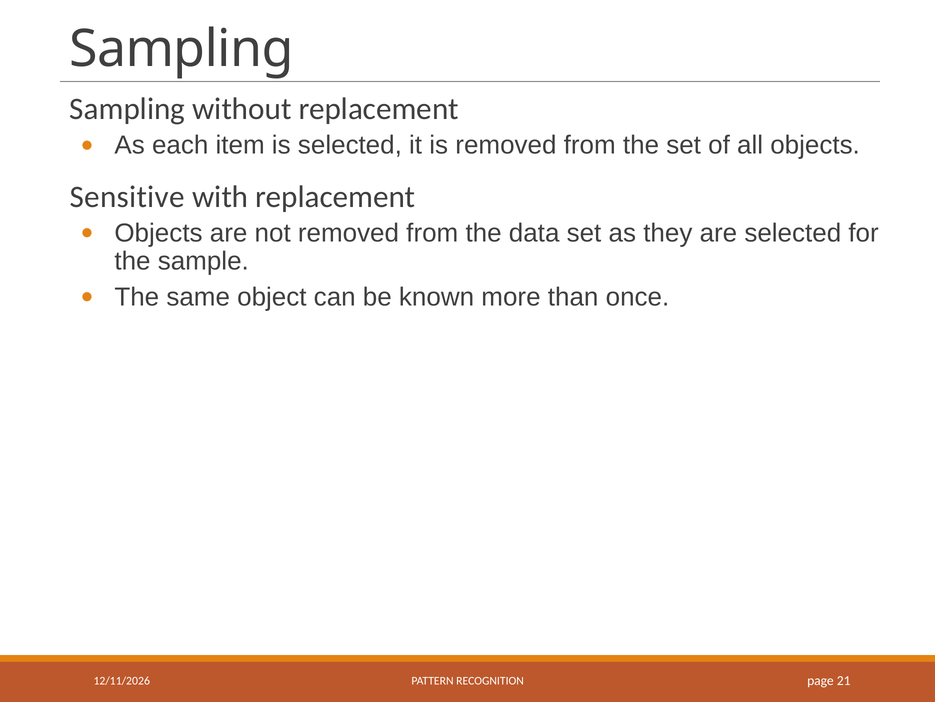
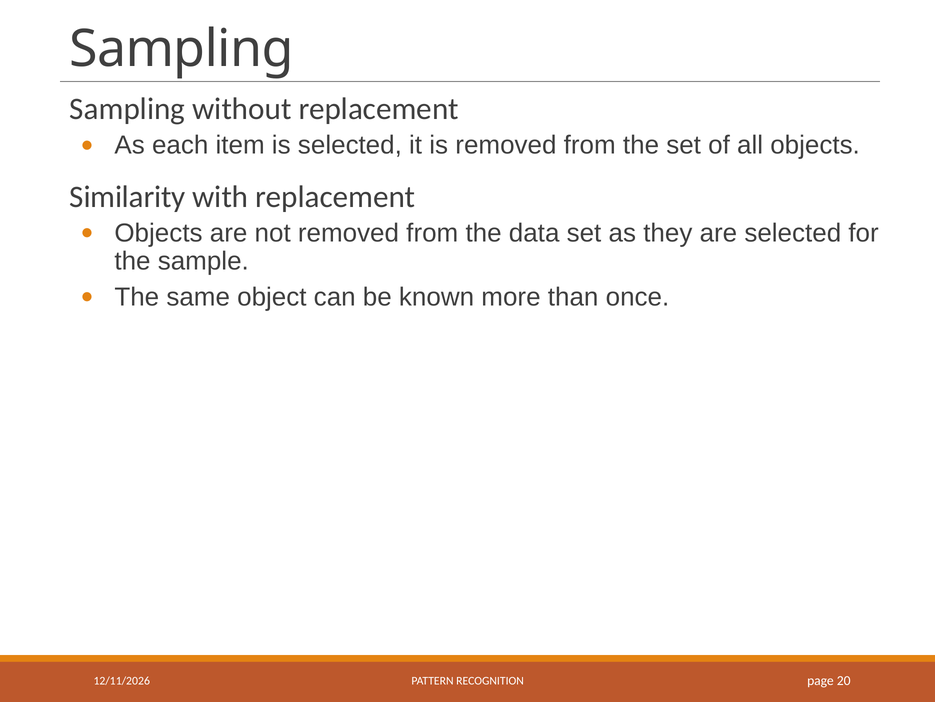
Sensitive: Sensitive -> Similarity
21: 21 -> 20
